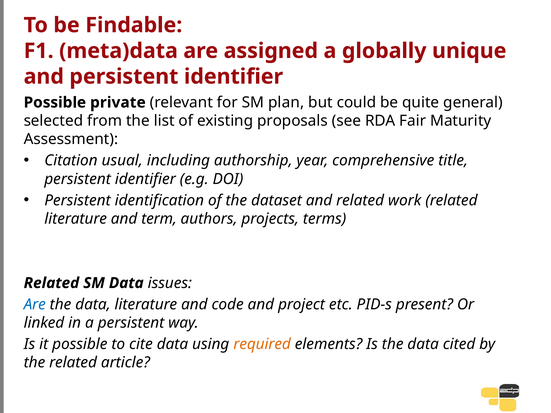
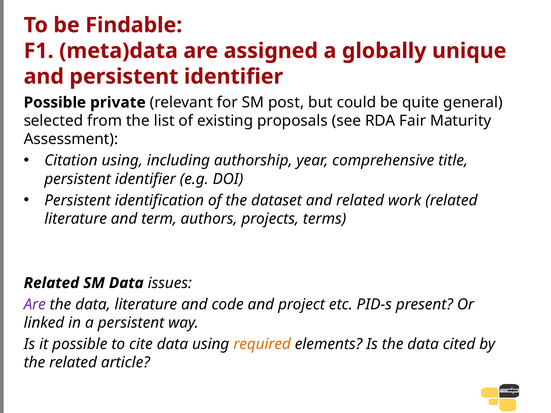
plan: plan -> post
Citation usual: usual -> using
Are at (35, 305) colour: blue -> purple
